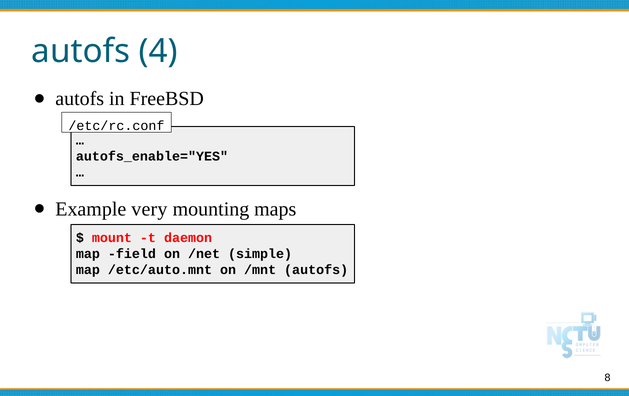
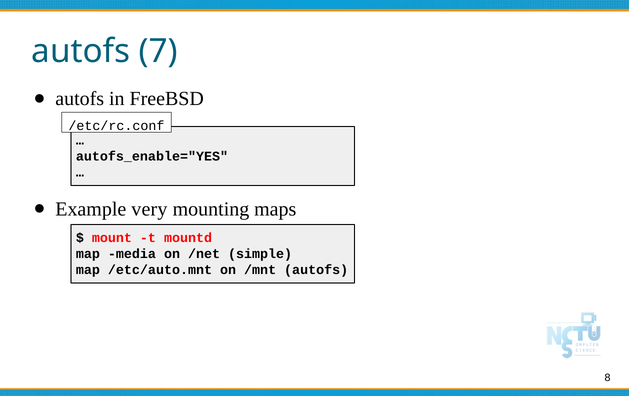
4: 4 -> 7
daemon: daemon -> mountd
field: field -> media
